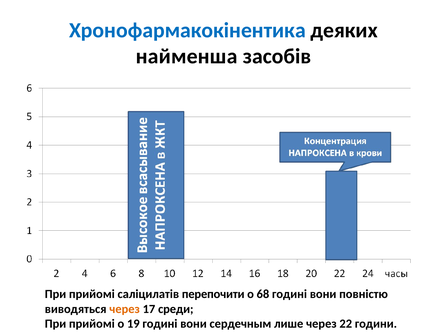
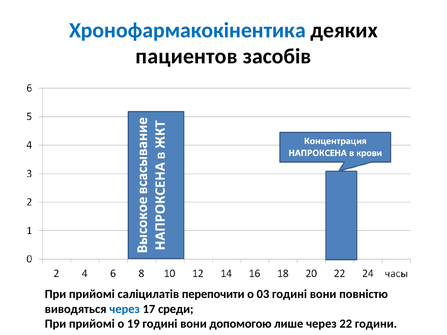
найменша: найменша -> пациентов
68: 68 -> 03
через at (125, 309) colour: orange -> blue
сердечным: сердечным -> допомогою
